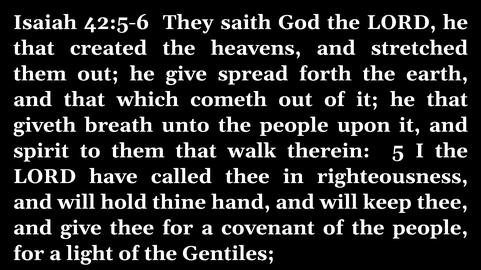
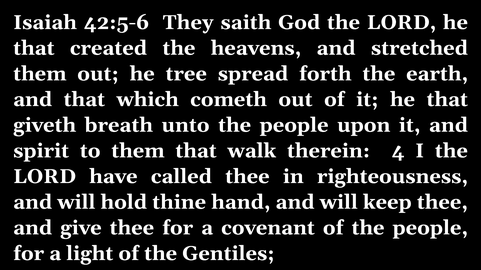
he give: give -> tree
5: 5 -> 4
